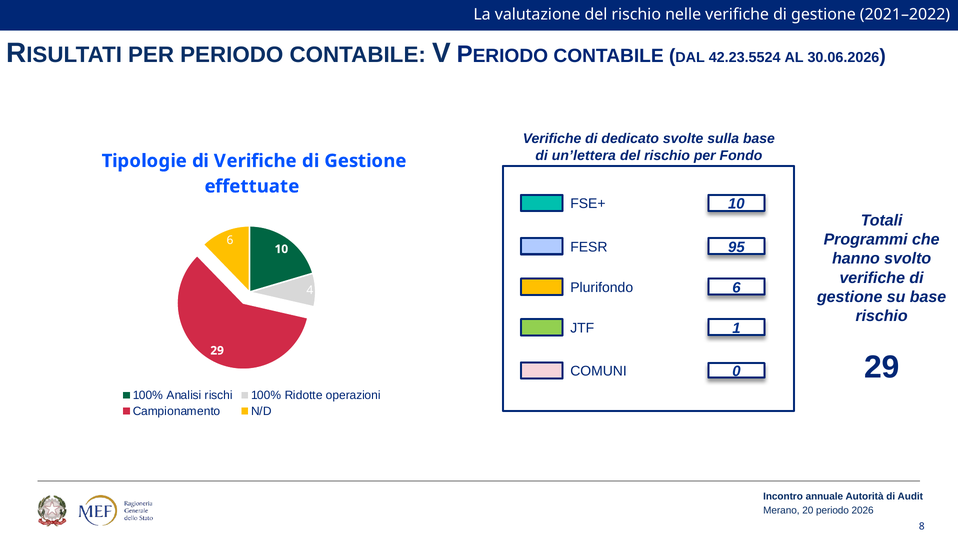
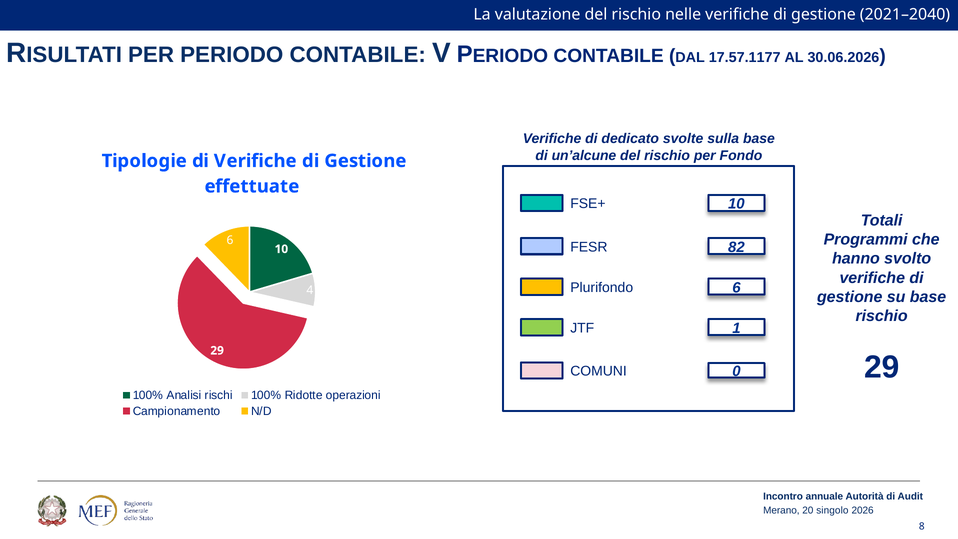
2021–2022: 2021–2022 -> 2021–2040
42.23.5524: 42.23.5524 -> 17.57.1177
un’lettera: un’lettera -> un’alcune
95: 95 -> 82
20 periodo: periodo -> singolo
